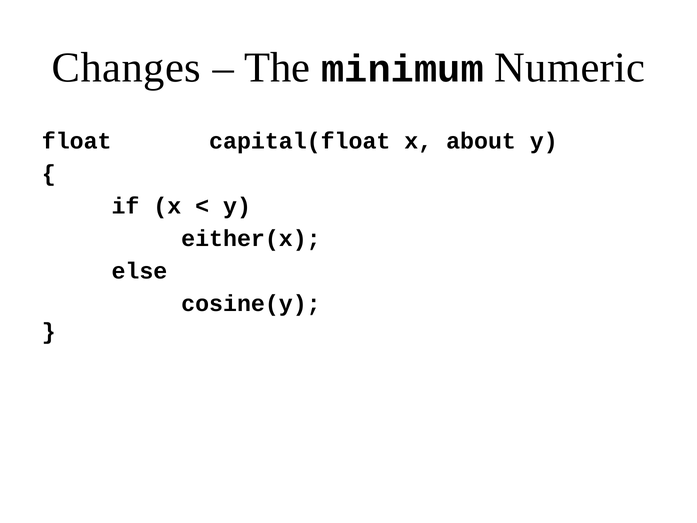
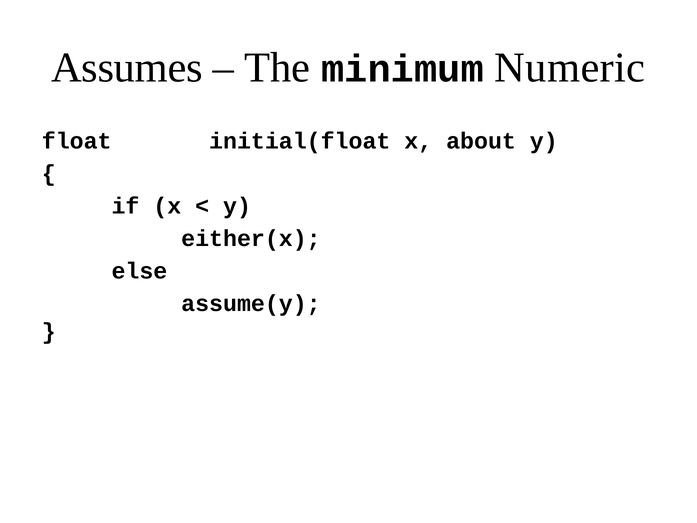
Changes: Changes -> Assumes
capital(float: capital(float -> initial(float
cosine(y: cosine(y -> assume(y
